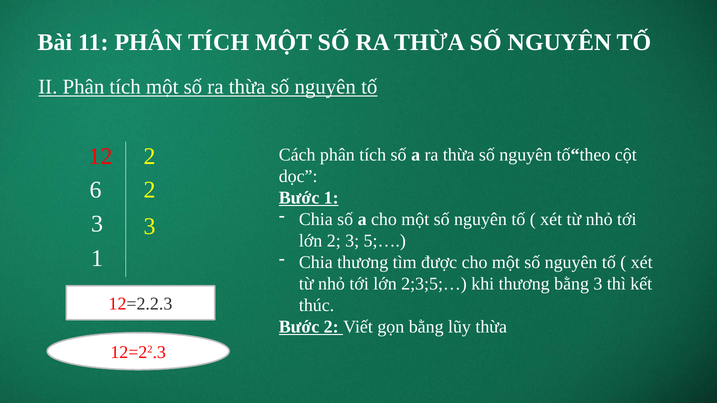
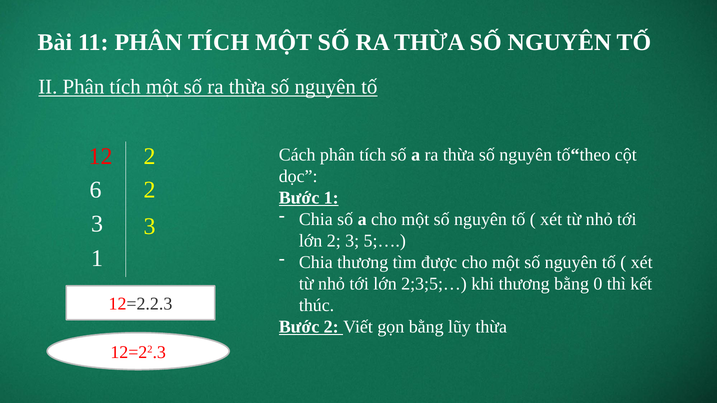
bằng 3: 3 -> 0
